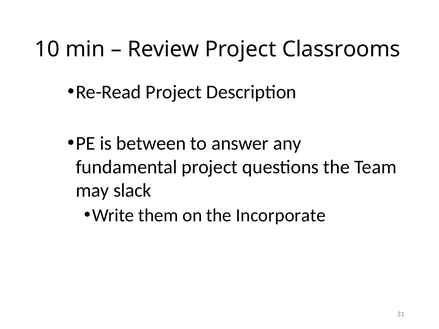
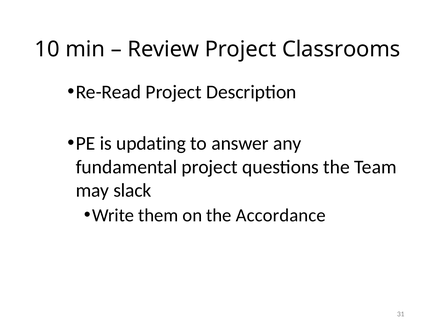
between: between -> updating
Incorporate: Incorporate -> Accordance
